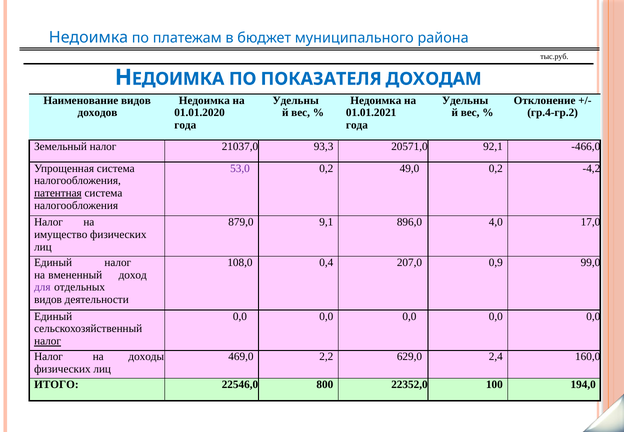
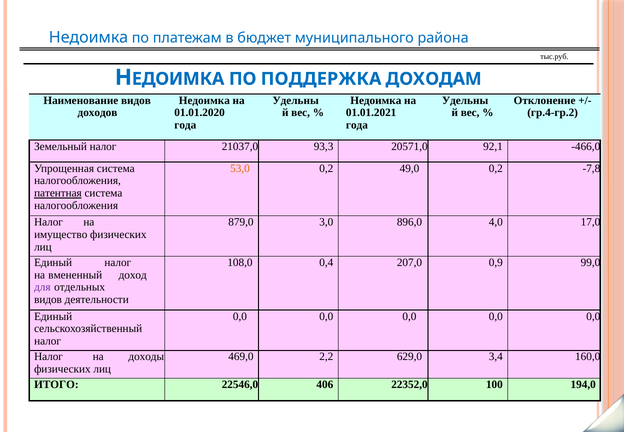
ПОКАЗАТЕЛЯ: ПОКАЗАТЕЛЯ -> ПОДДЕРЖКА
53,0 colour: purple -> orange
-4,2: -4,2 -> -7,8
9,1: 9,1 -> 3,0
налог at (48, 341) underline: present -> none
2,4: 2,4 -> 3,4
800: 800 -> 406
